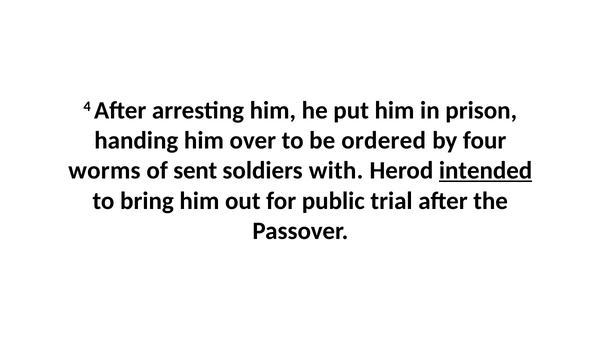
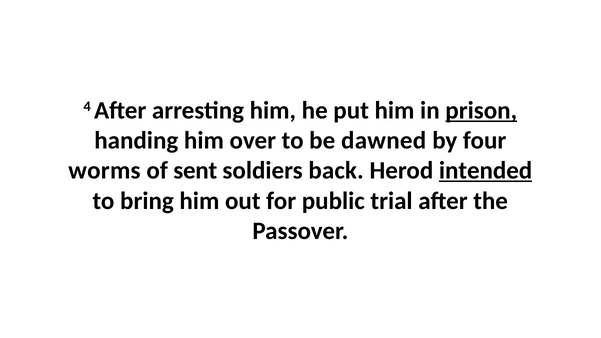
prison underline: none -> present
ordered: ordered -> dawned
with: with -> back
